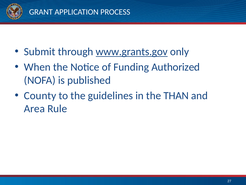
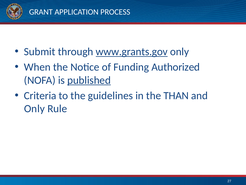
published underline: none -> present
County: County -> Criteria
Area at (34, 108): Area -> Only
